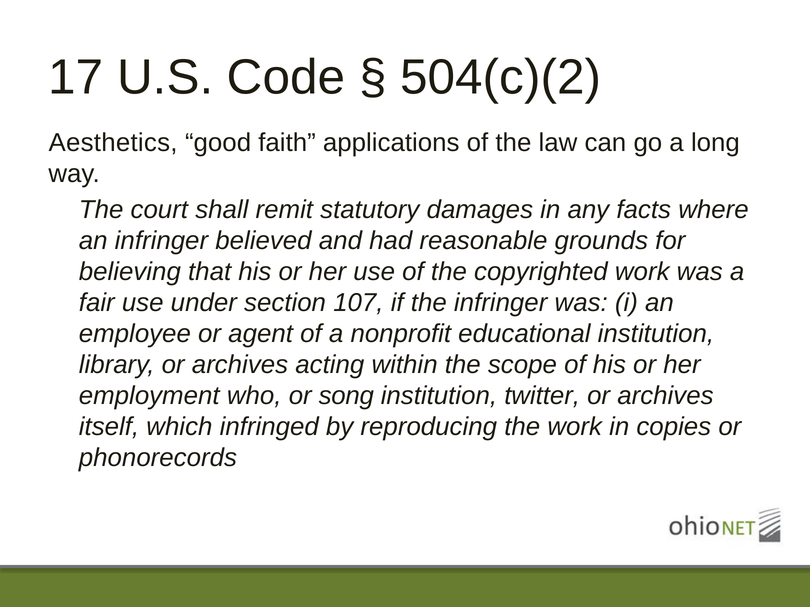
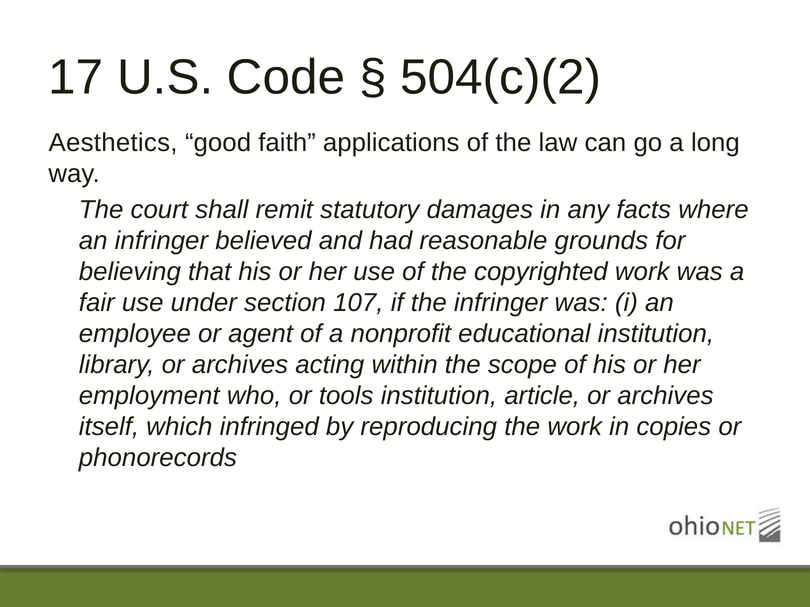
song: song -> tools
twitter: twitter -> article
